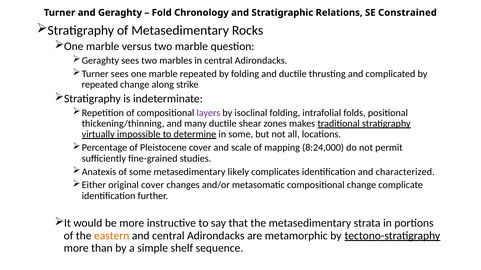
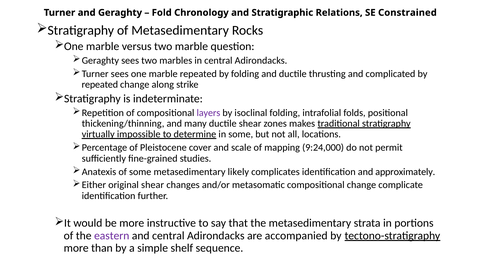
8:24,000: 8:24,000 -> 9:24,000
characterized: characterized -> approximately
original cover: cover -> shear
eastern colour: orange -> purple
metamorphic: metamorphic -> accompanied
